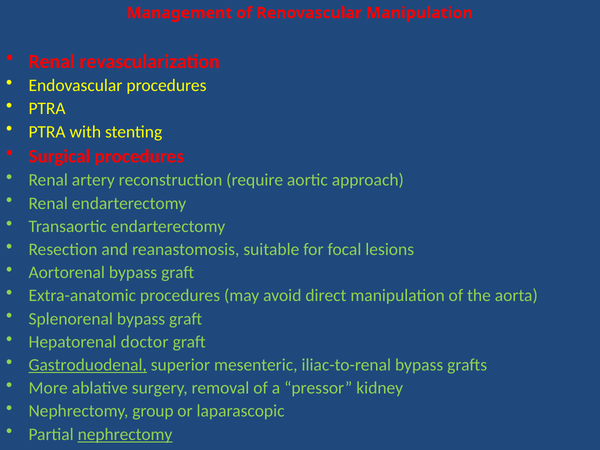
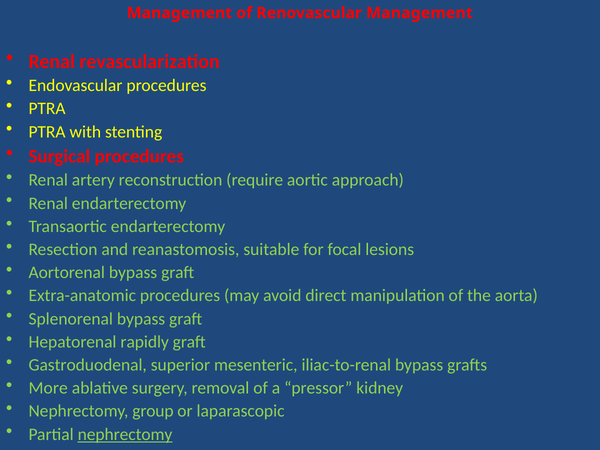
Renovascular Manipulation: Manipulation -> Management
doctor: doctor -> rapidly
Gastroduodenal underline: present -> none
